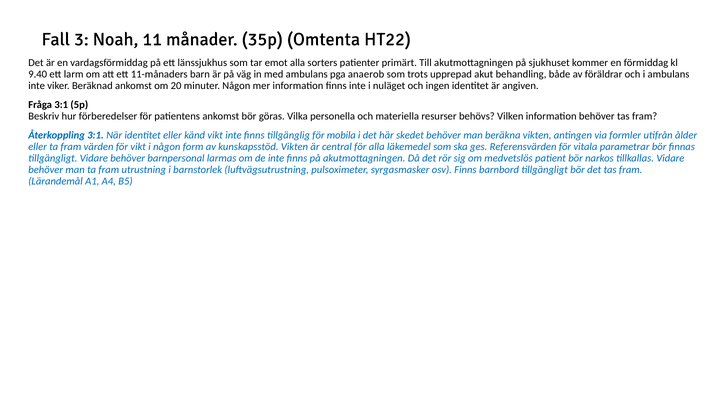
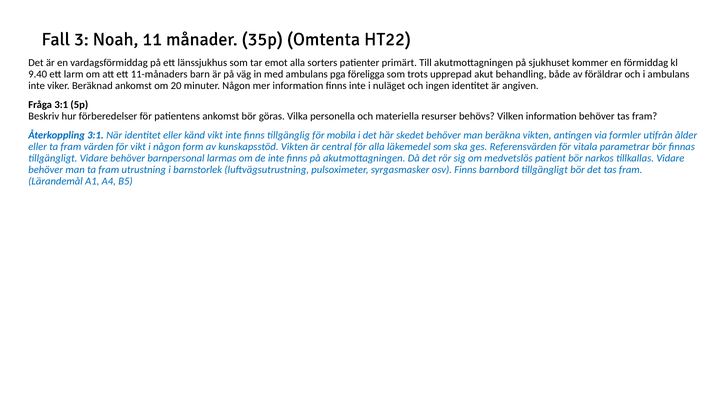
anaerob: anaerob -> föreligga
